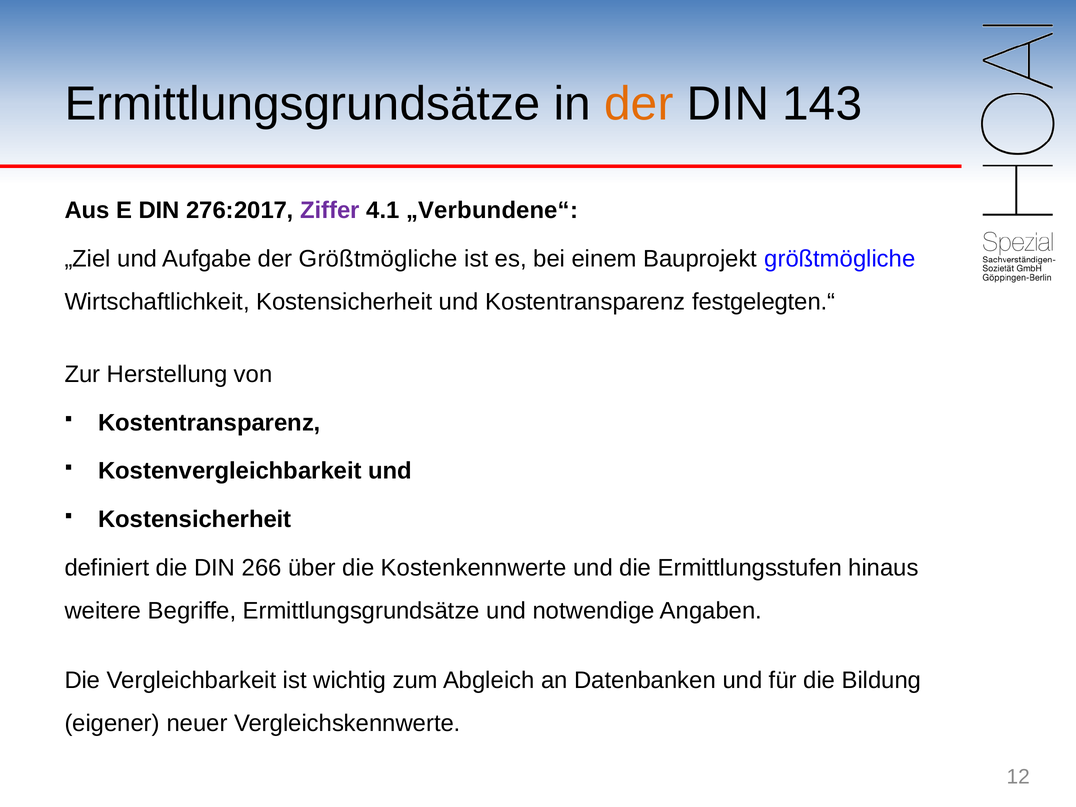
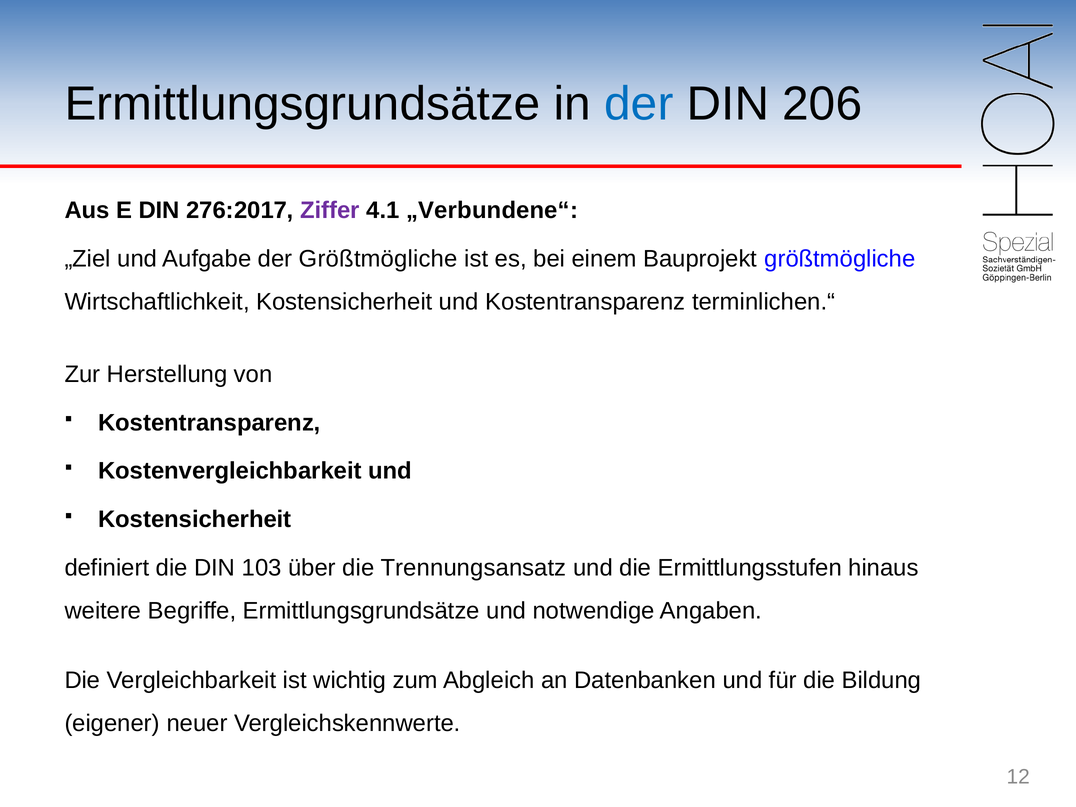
der at (639, 104) colour: orange -> blue
143: 143 -> 206
festgelegten.“: festgelegten.“ -> terminlichen.“
266: 266 -> 103
Kostenkennwerte: Kostenkennwerte -> Trennungsansatz
